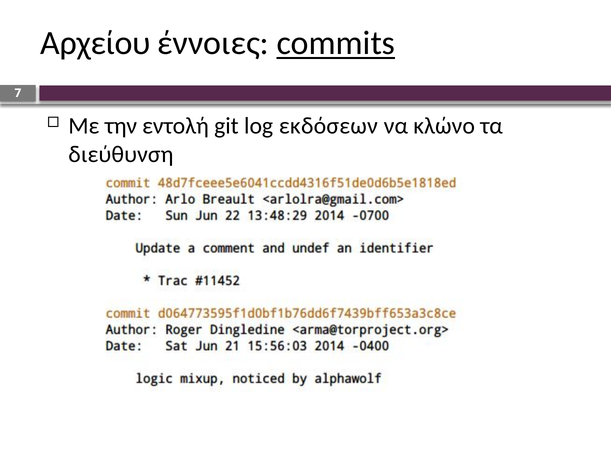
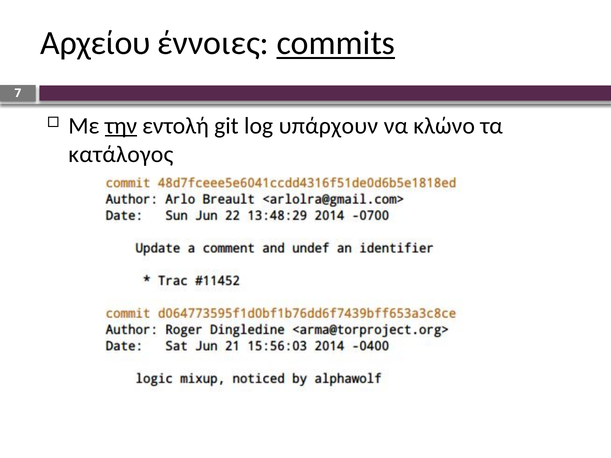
την underline: none -> present
εκδόσεων: εκδόσεων -> υπάρχουν
διεύθυνση: διεύθυνση -> κατάλογος
